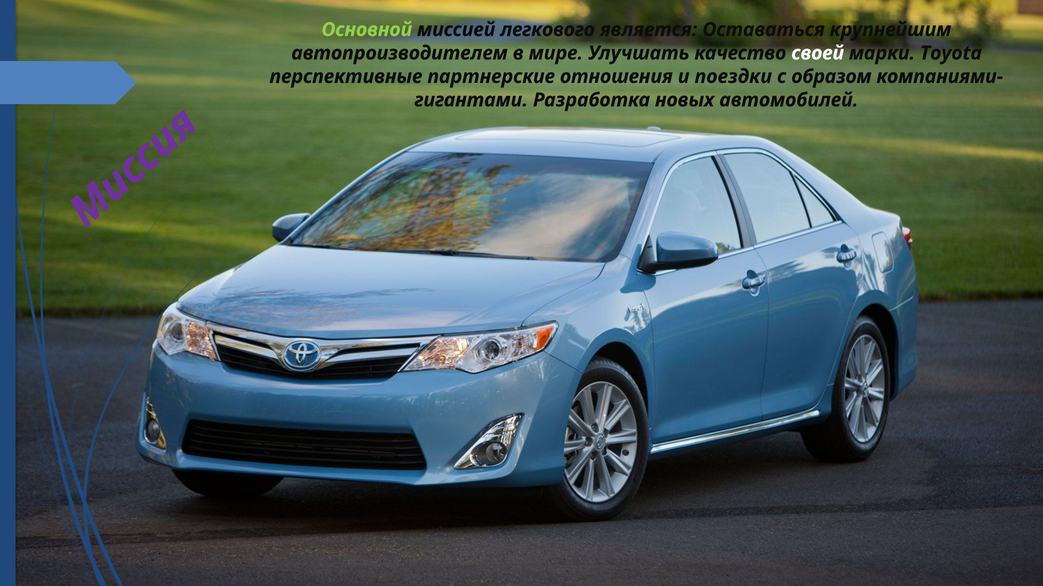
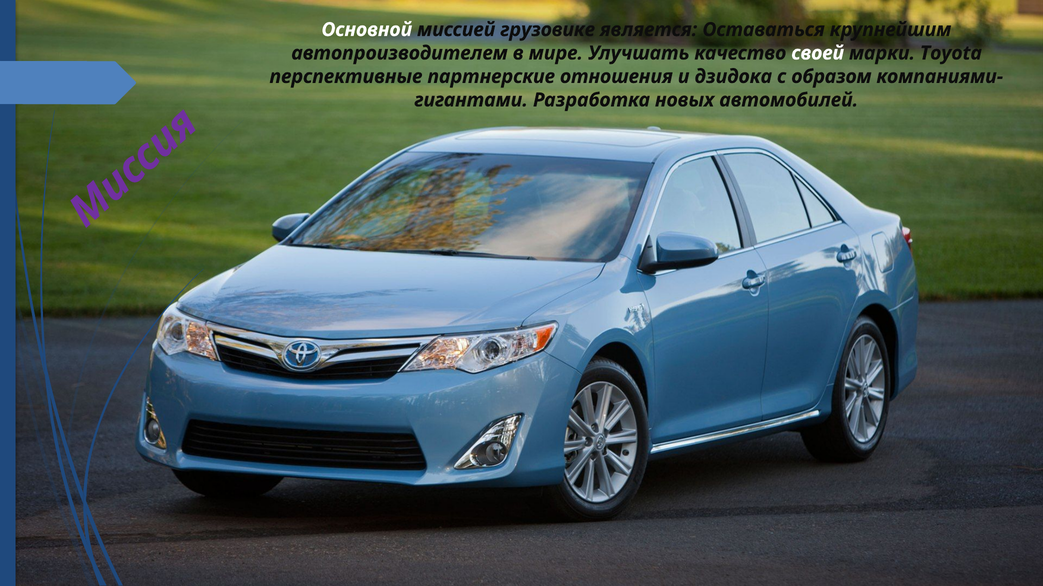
Основной colour: light green -> white
легкового: легкового -> грузовике
поездки: поездки -> дзидока
